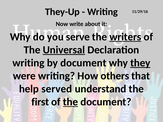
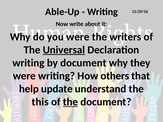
They-Up: They-Up -> Able-Up
you serve: serve -> were
writers underline: present -> none
they underline: present -> none
served: served -> update
first: first -> this
